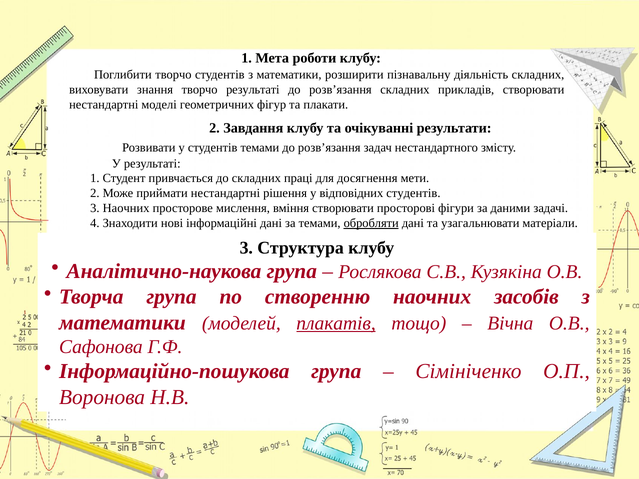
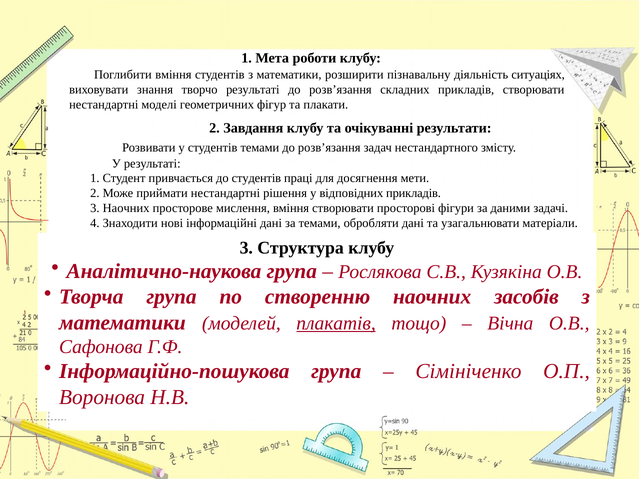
Поглибити творчо: творчо -> вміння
діяльність складних: складних -> ситуаціях
до складних: складних -> студентів
відповідних студентів: студентів -> прикладів
обробляти underline: present -> none
